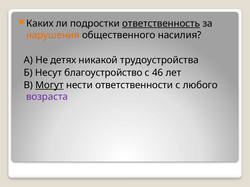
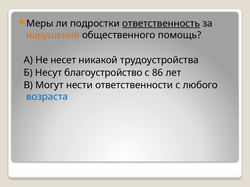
Каких: Каких -> Меры
насилия: насилия -> помощь
детях: детях -> несет
46: 46 -> 86
Могут underline: present -> none
возраста colour: purple -> blue
